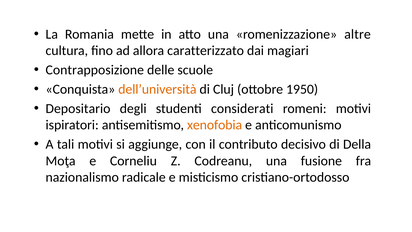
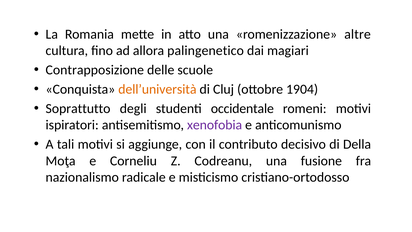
caratterizzato: caratterizzato -> palingenetico
1950: 1950 -> 1904
Depositario: Depositario -> Soprattutto
considerati: considerati -> occidentale
xenofobia colour: orange -> purple
